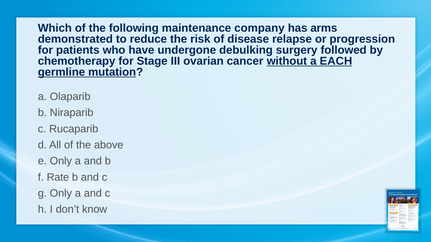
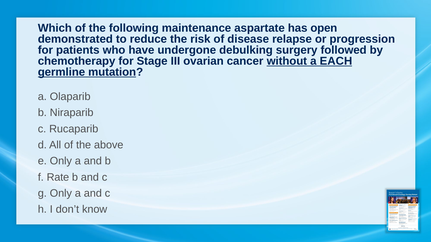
company: company -> aspartate
arms: arms -> open
